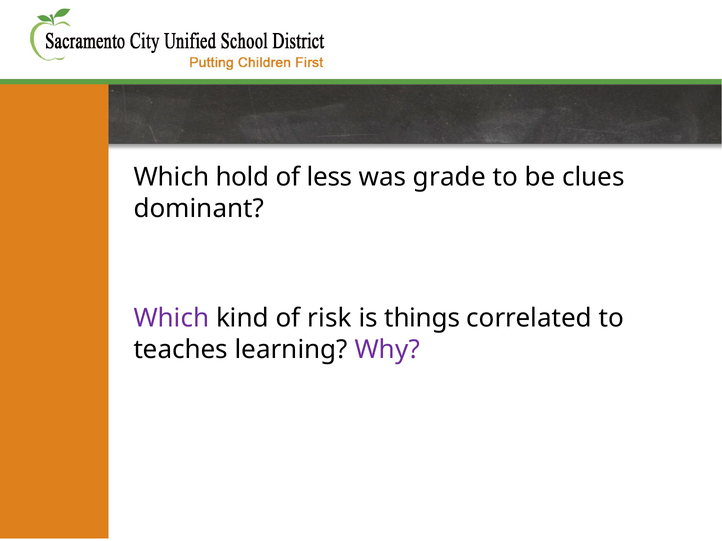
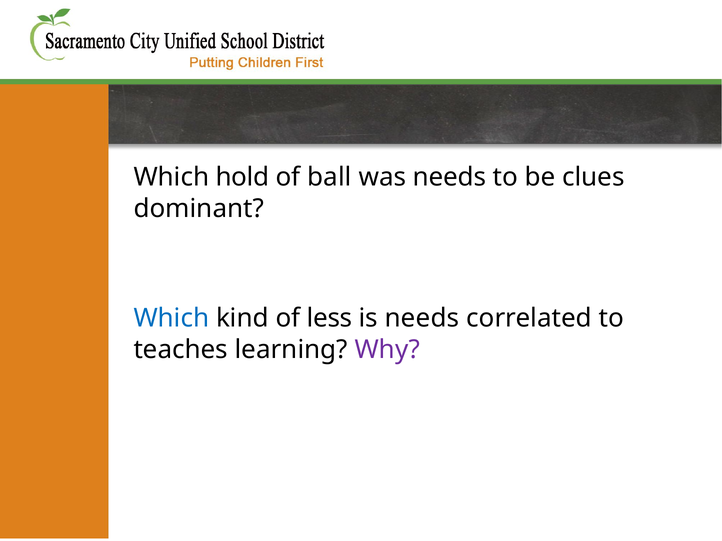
less: less -> ball
was grade: grade -> needs
Which at (171, 319) colour: purple -> blue
risk: risk -> less
is things: things -> needs
